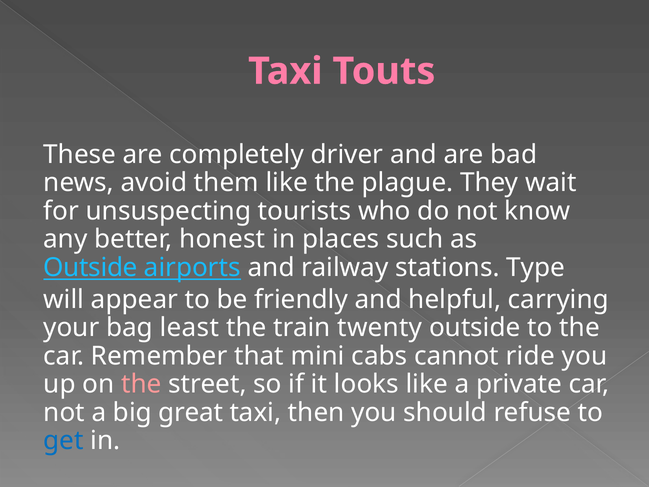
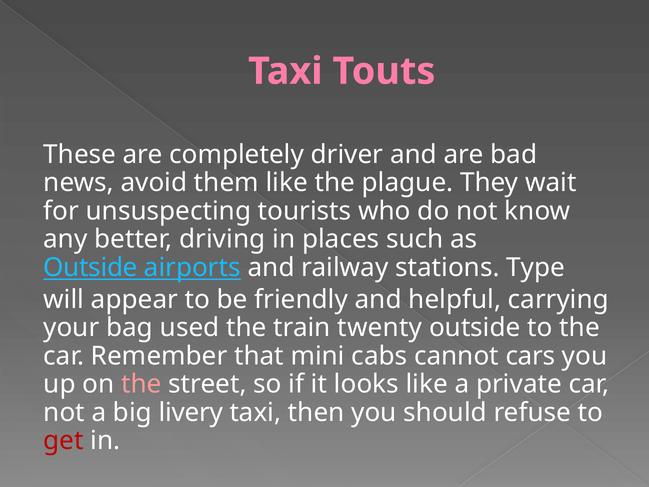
honest: honest -> driving
least: least -> used
ride: ride -> cars
great: great -> livery
get colour: blue -> red
